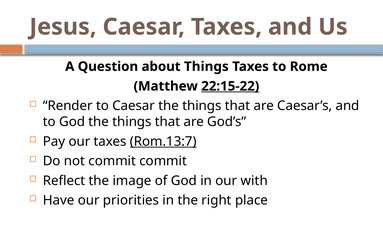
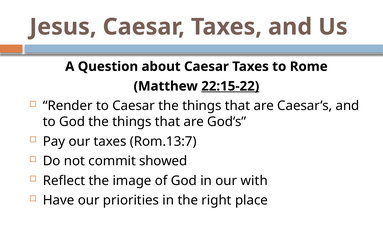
about Things: Things -> Caesar
Rom.13:7 underline: present -> none
commit commit: commit -> showed
